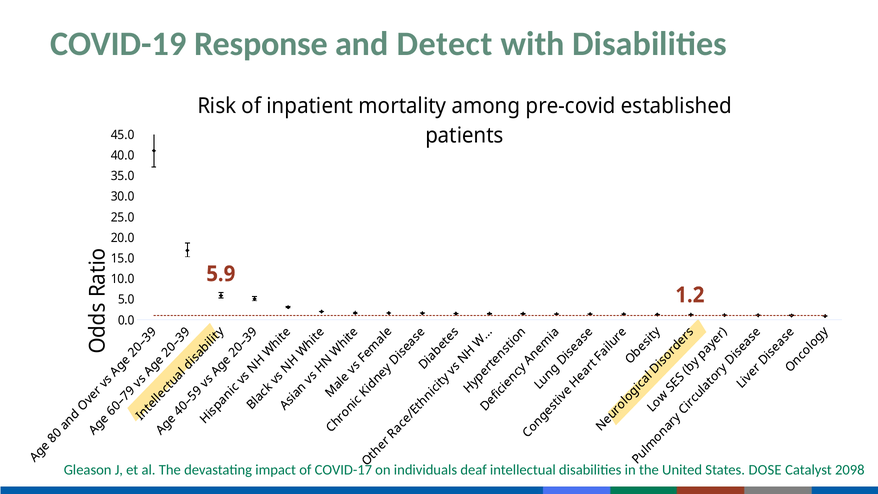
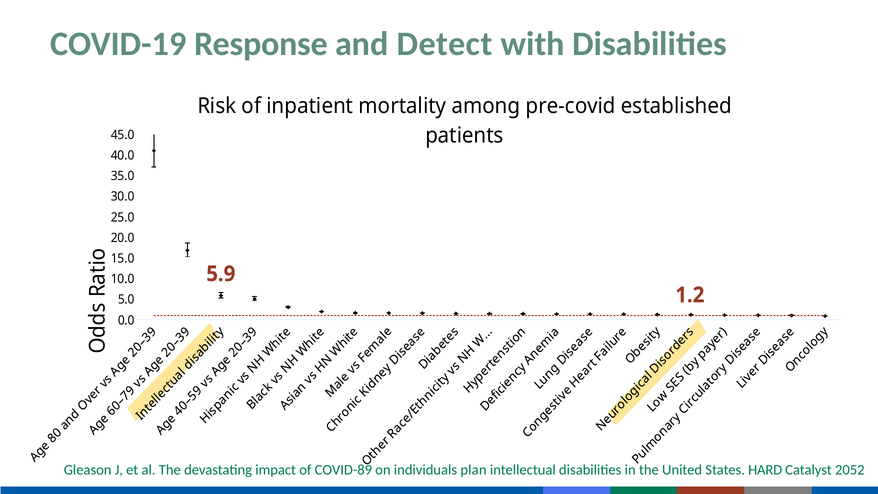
COVID-17: COVID-17 -> COVID-89
deaf: deaf -> plan
DOSE: DOSE -> HARD
2098: 2098 -> 2052
